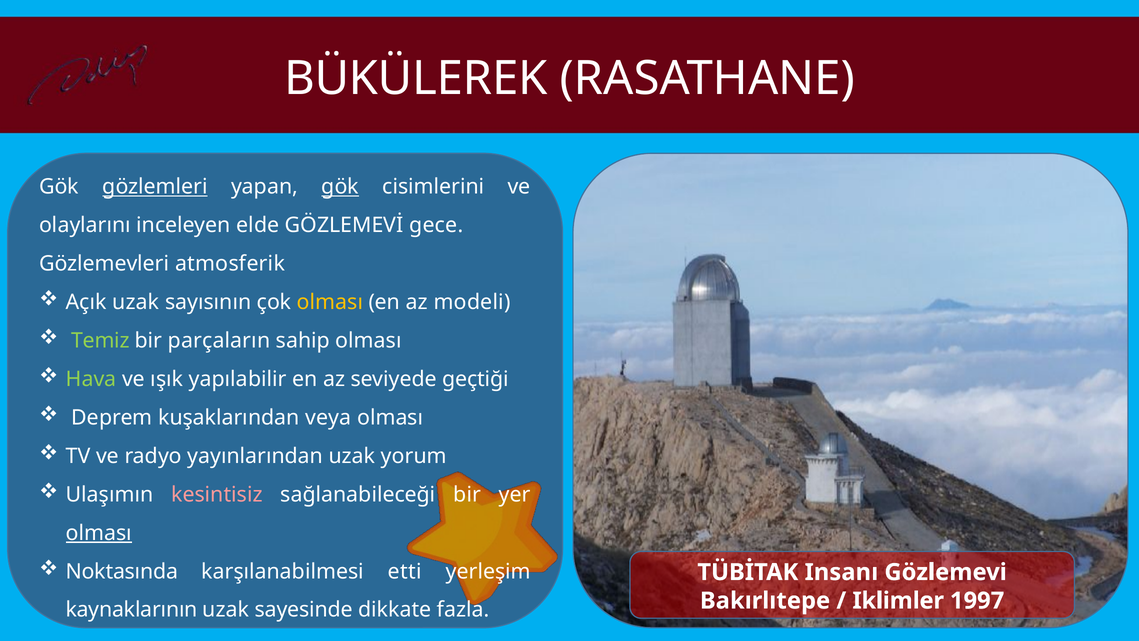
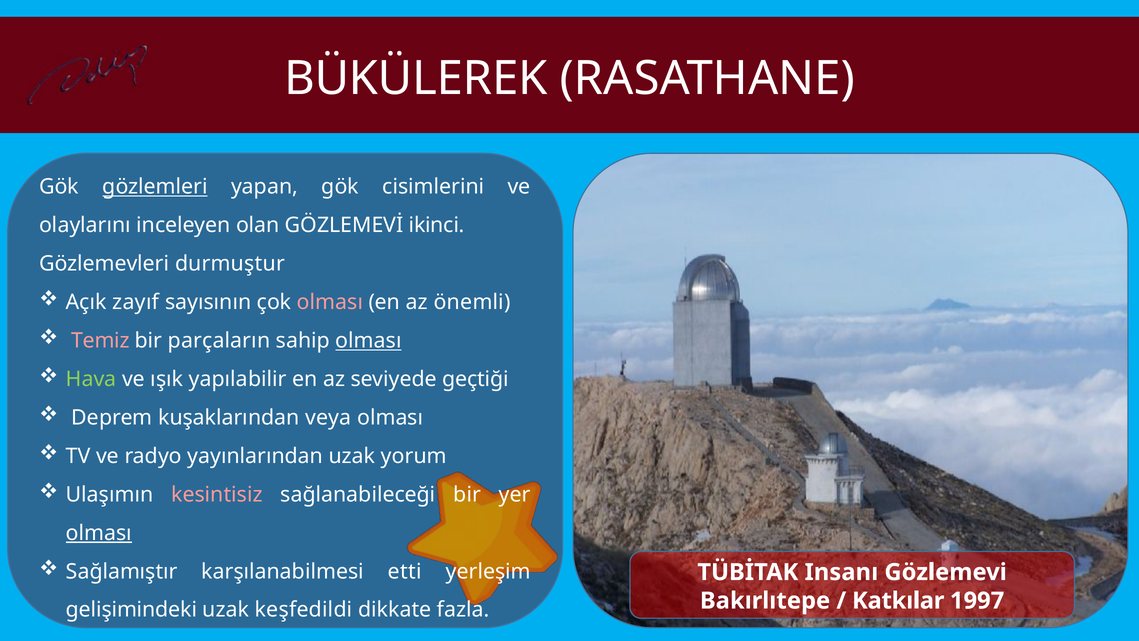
gök at (340, 187) underline: present -> none
elde: elde -> olan
gece: gece -> ikinci
atmosferik: atmosferik -> durmuştur
Açık uzak: uzak -> zayıf
olması at (330, 302) colour: yellow -> pink
modeli: modeli -> önemli
Temiz colour: light green -> pink
olması at (368, 341) underline: none -> present
Noktasında: Noktasında -> Sağlamıştır
Iklimler: Iklimler -> Katkılar
kaynaklarının: kaynaklarının -> gelişimindeki
sayesinde: sayesinde -> keşfedildi
